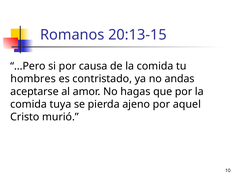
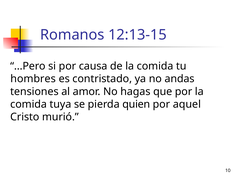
20:13-15: 20:13-15 -> 12:13-15
aceptarse: aceptarse -> tensiones
ajeno: ajeno -> quien
